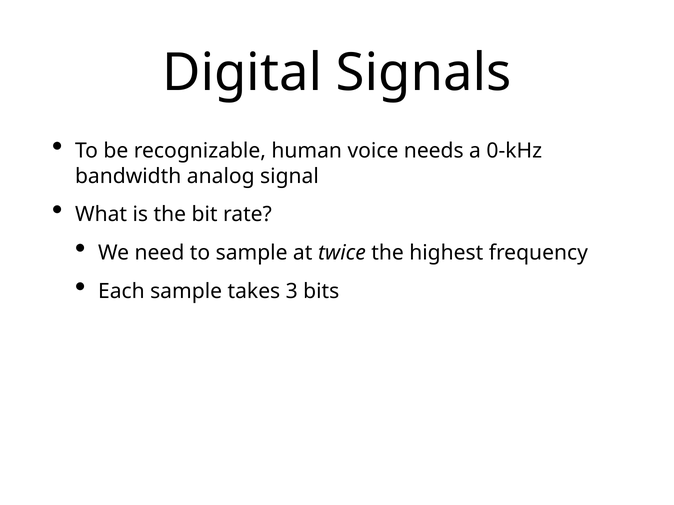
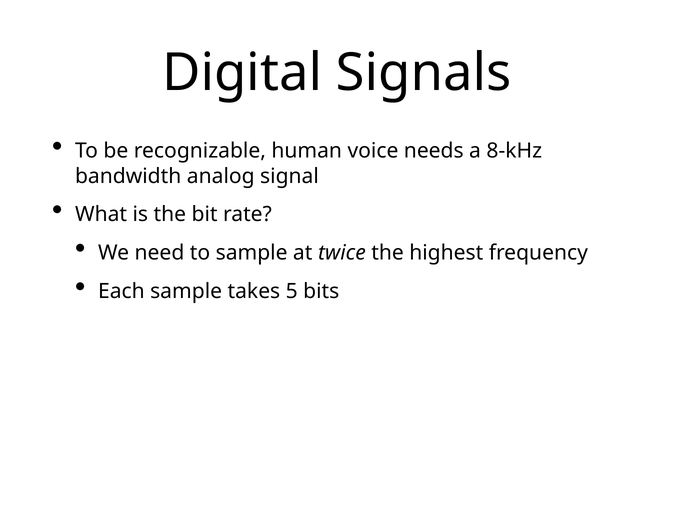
0-kHz: 0-kHz -> 8-kHz
3: 3 -> 5
